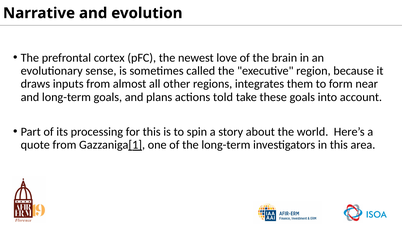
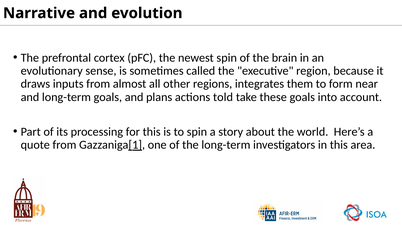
newest love: love -> spin
